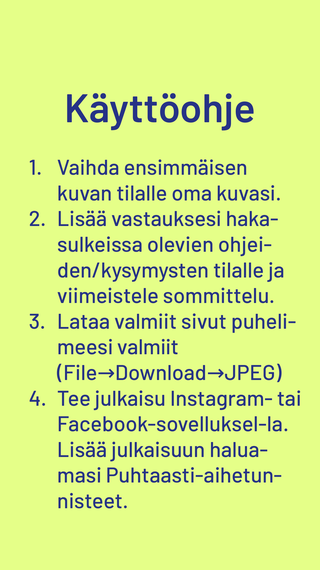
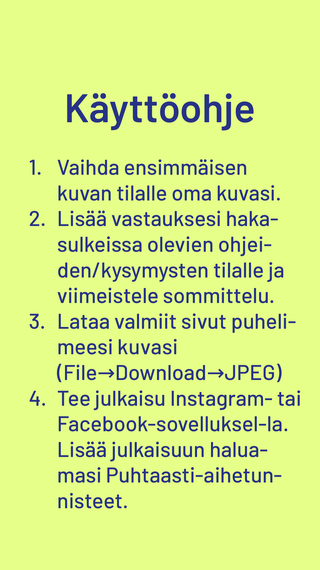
valmiit at (148, 347): valmiit -> kuvasi
